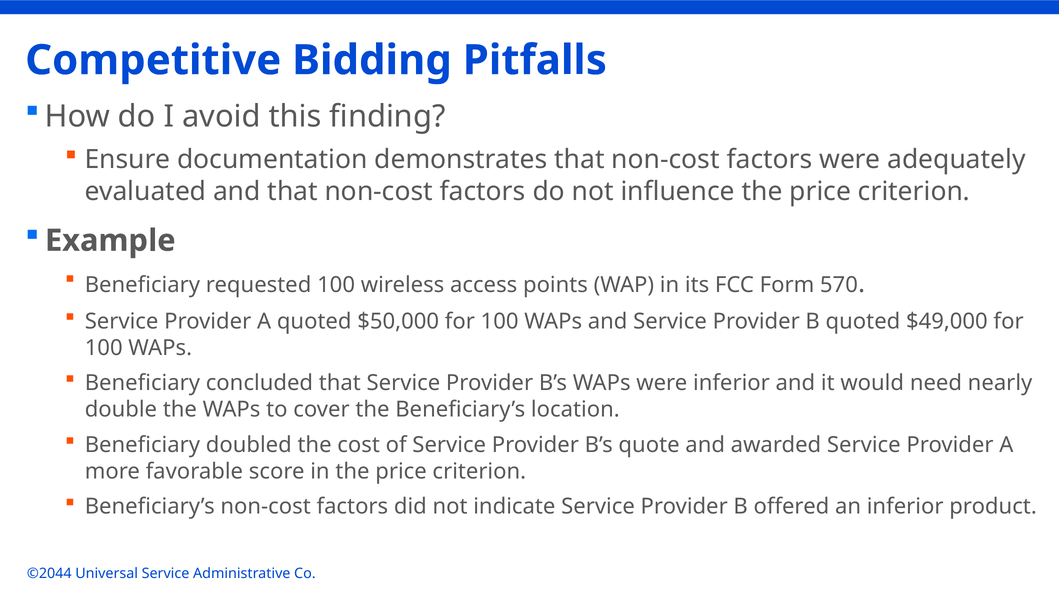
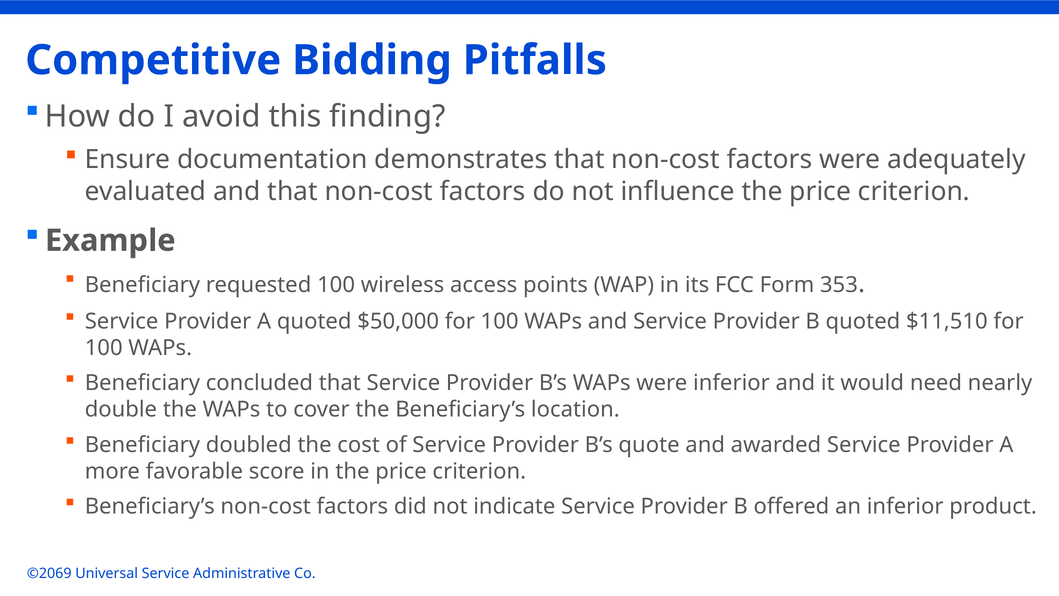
570: 570 -> 353
$49,000: $49,000 -> $11,510
©2044: ©2044 -> ©2069
